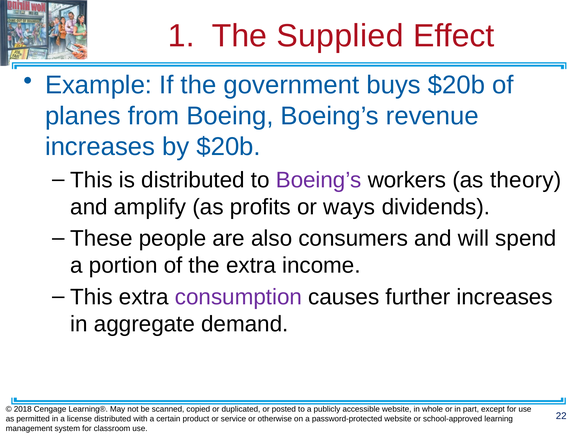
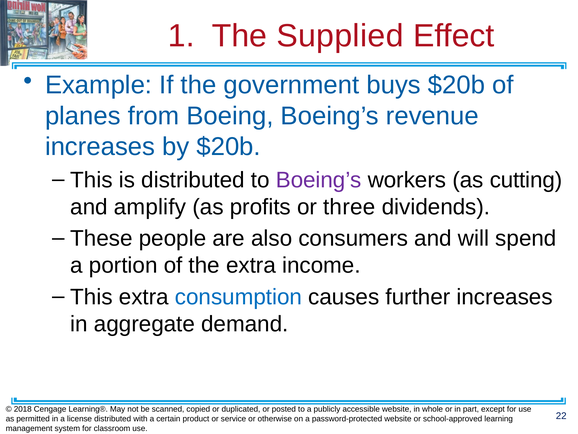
theory: theory -> cutting
ways: ways -> three
consumption colour: purple -> blue
